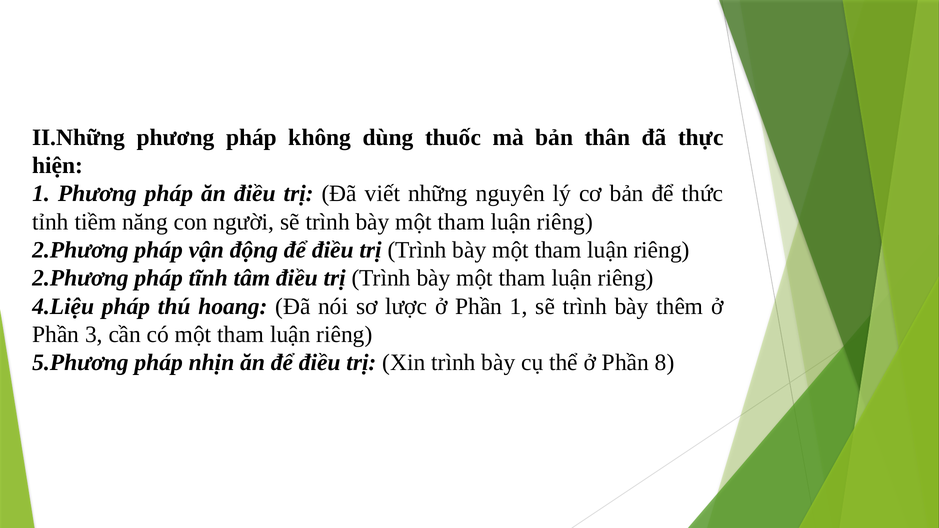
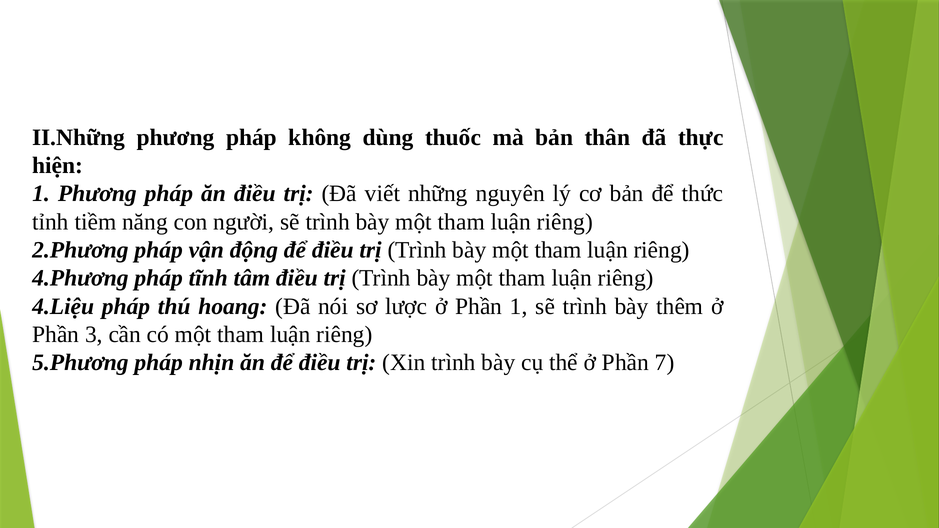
2.Phương at (80, 278): 2.Phương -> 4.Phương
8: 8 -> 7
